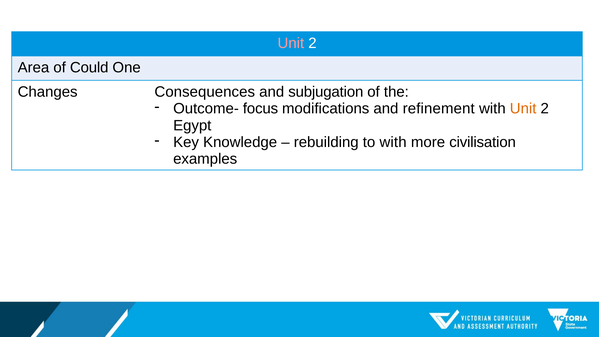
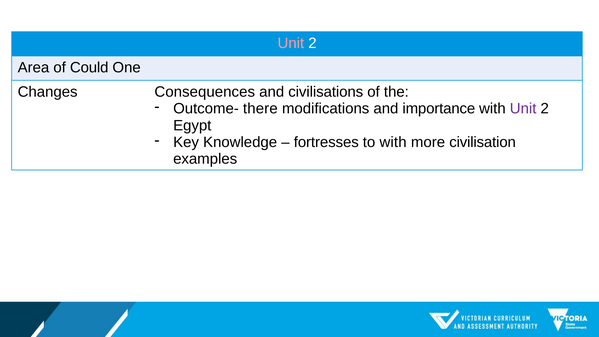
subjugation: subjugation -> civilisations
focus: focus -> there
refinement: refinement -> importance
Unit at (523, 109) colour: orange -> purple
rebuilding: rebuilding -> fortresses
